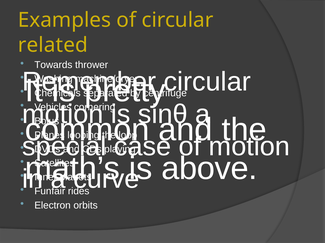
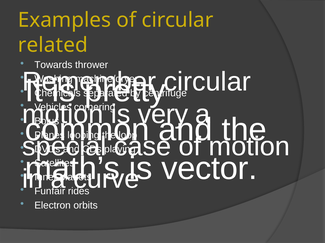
sinθ: sinθ -> very
above: above -> vector
